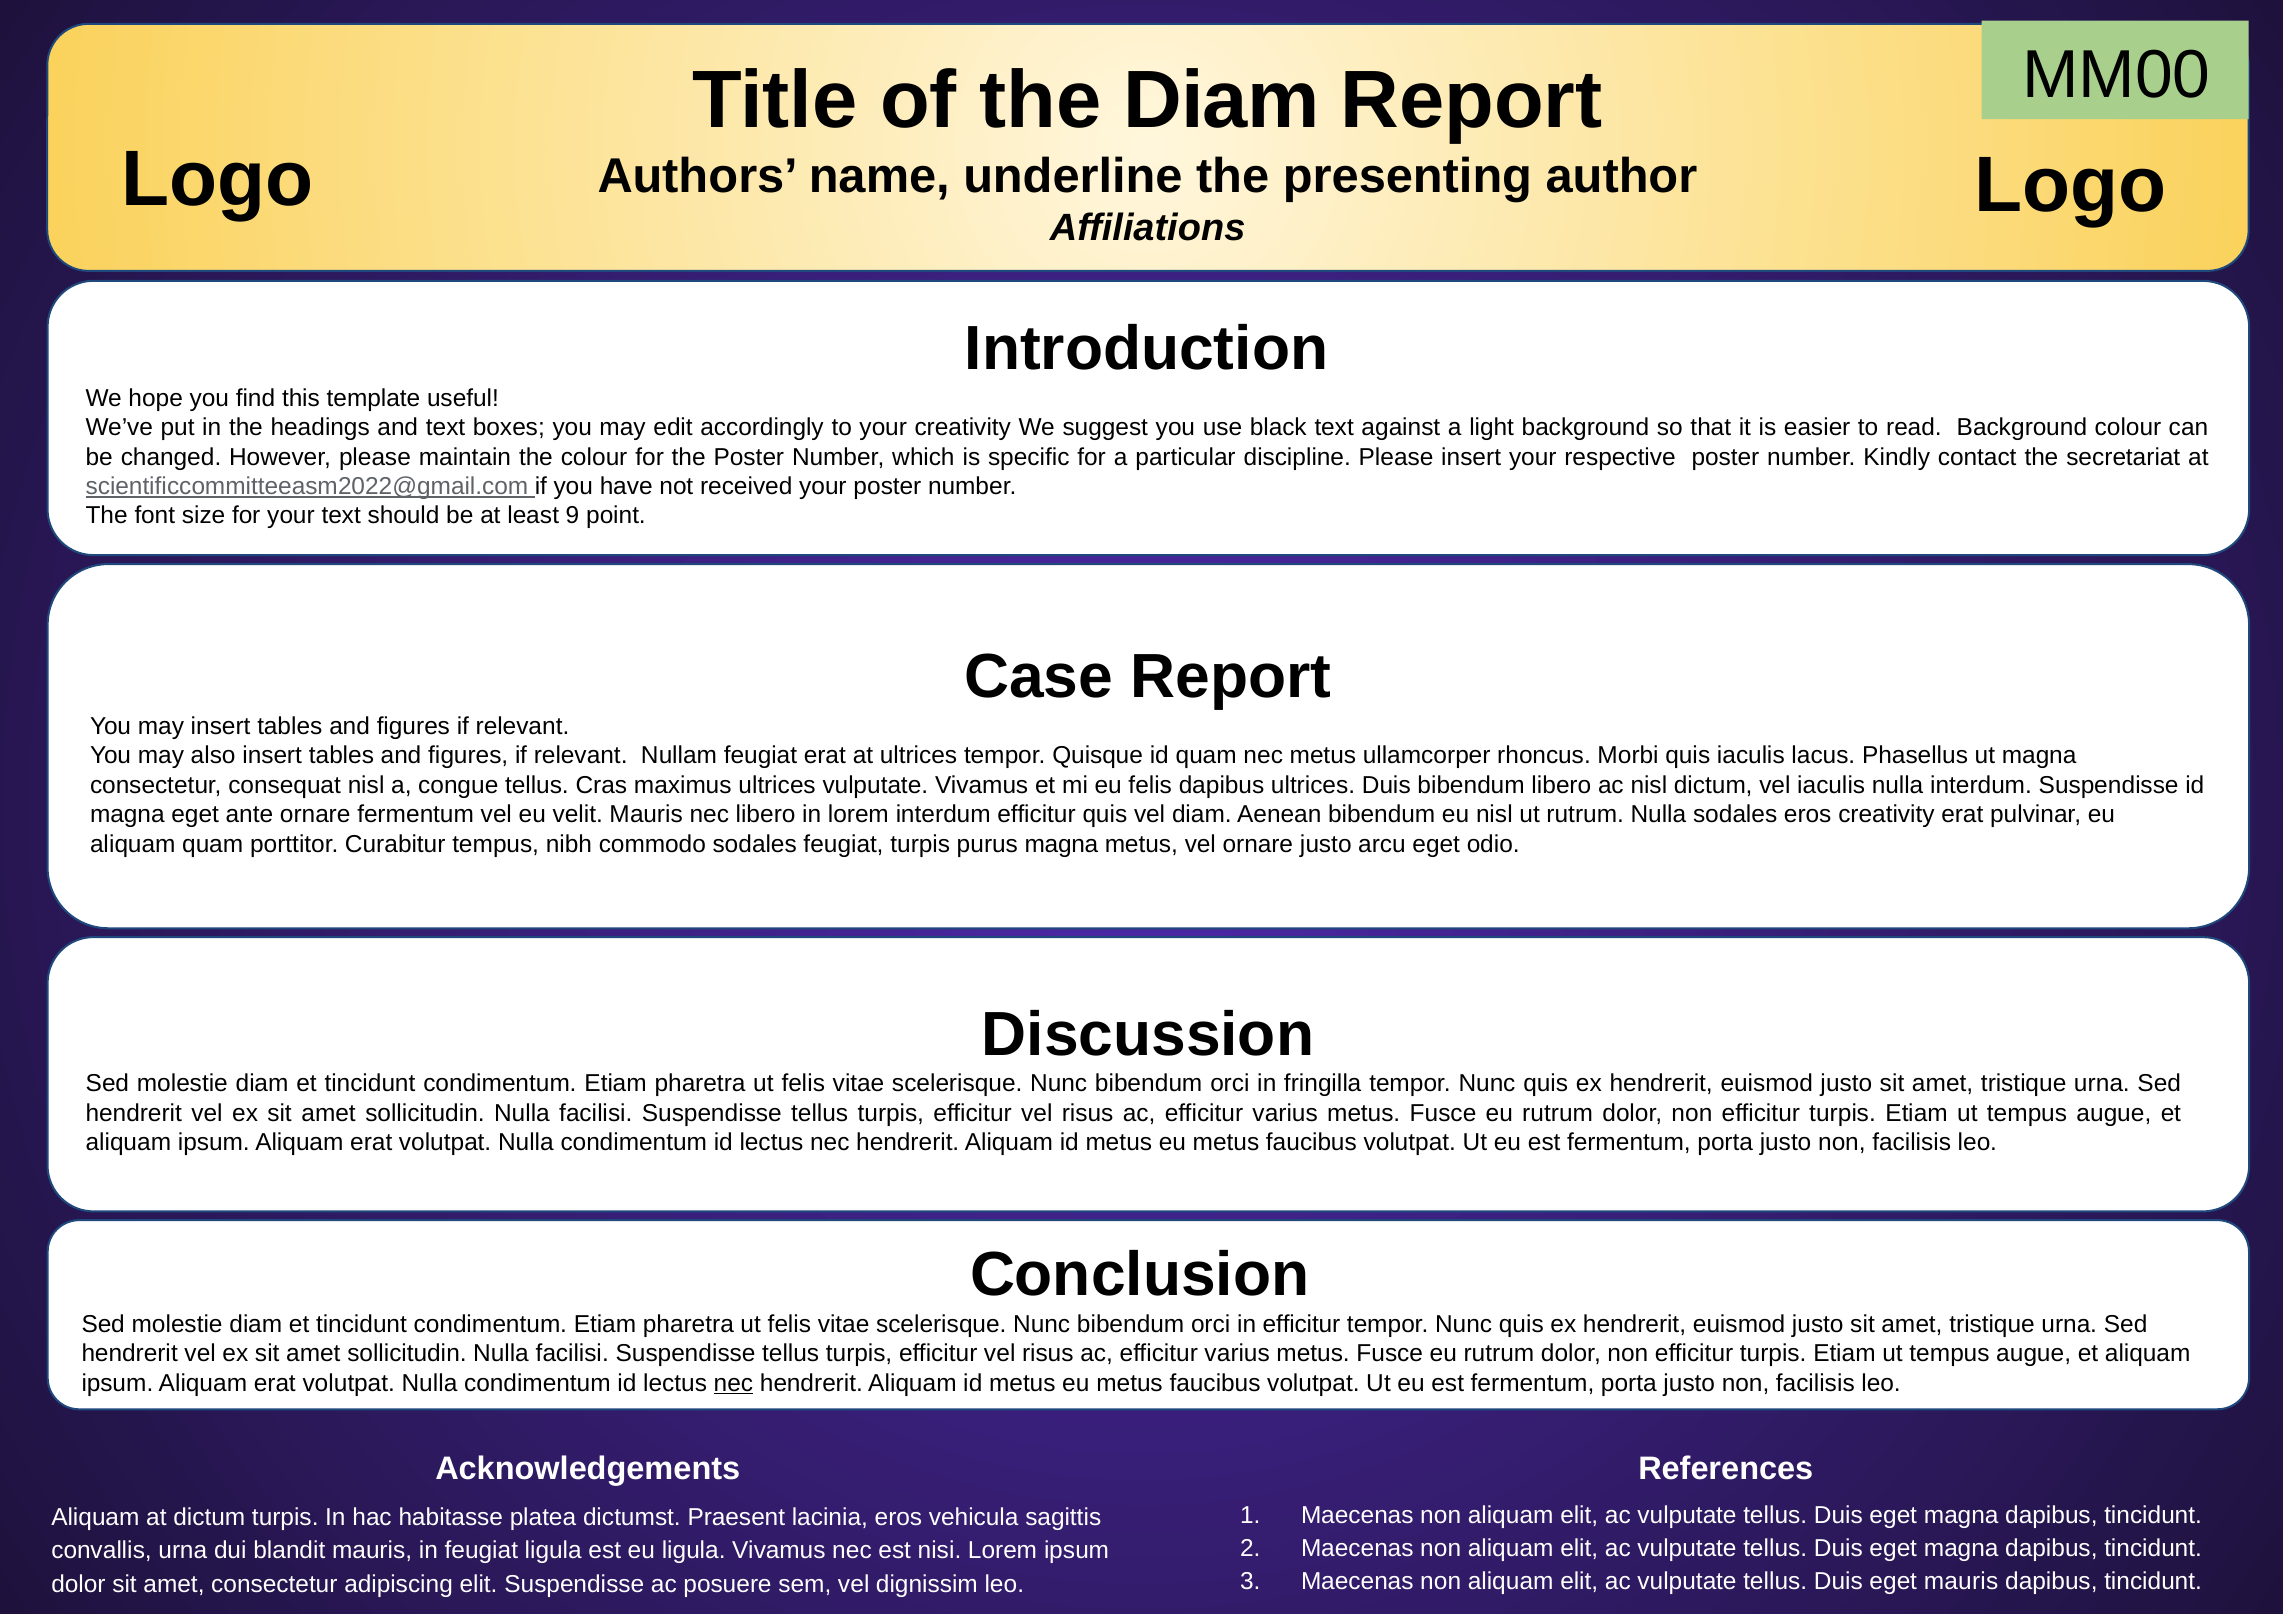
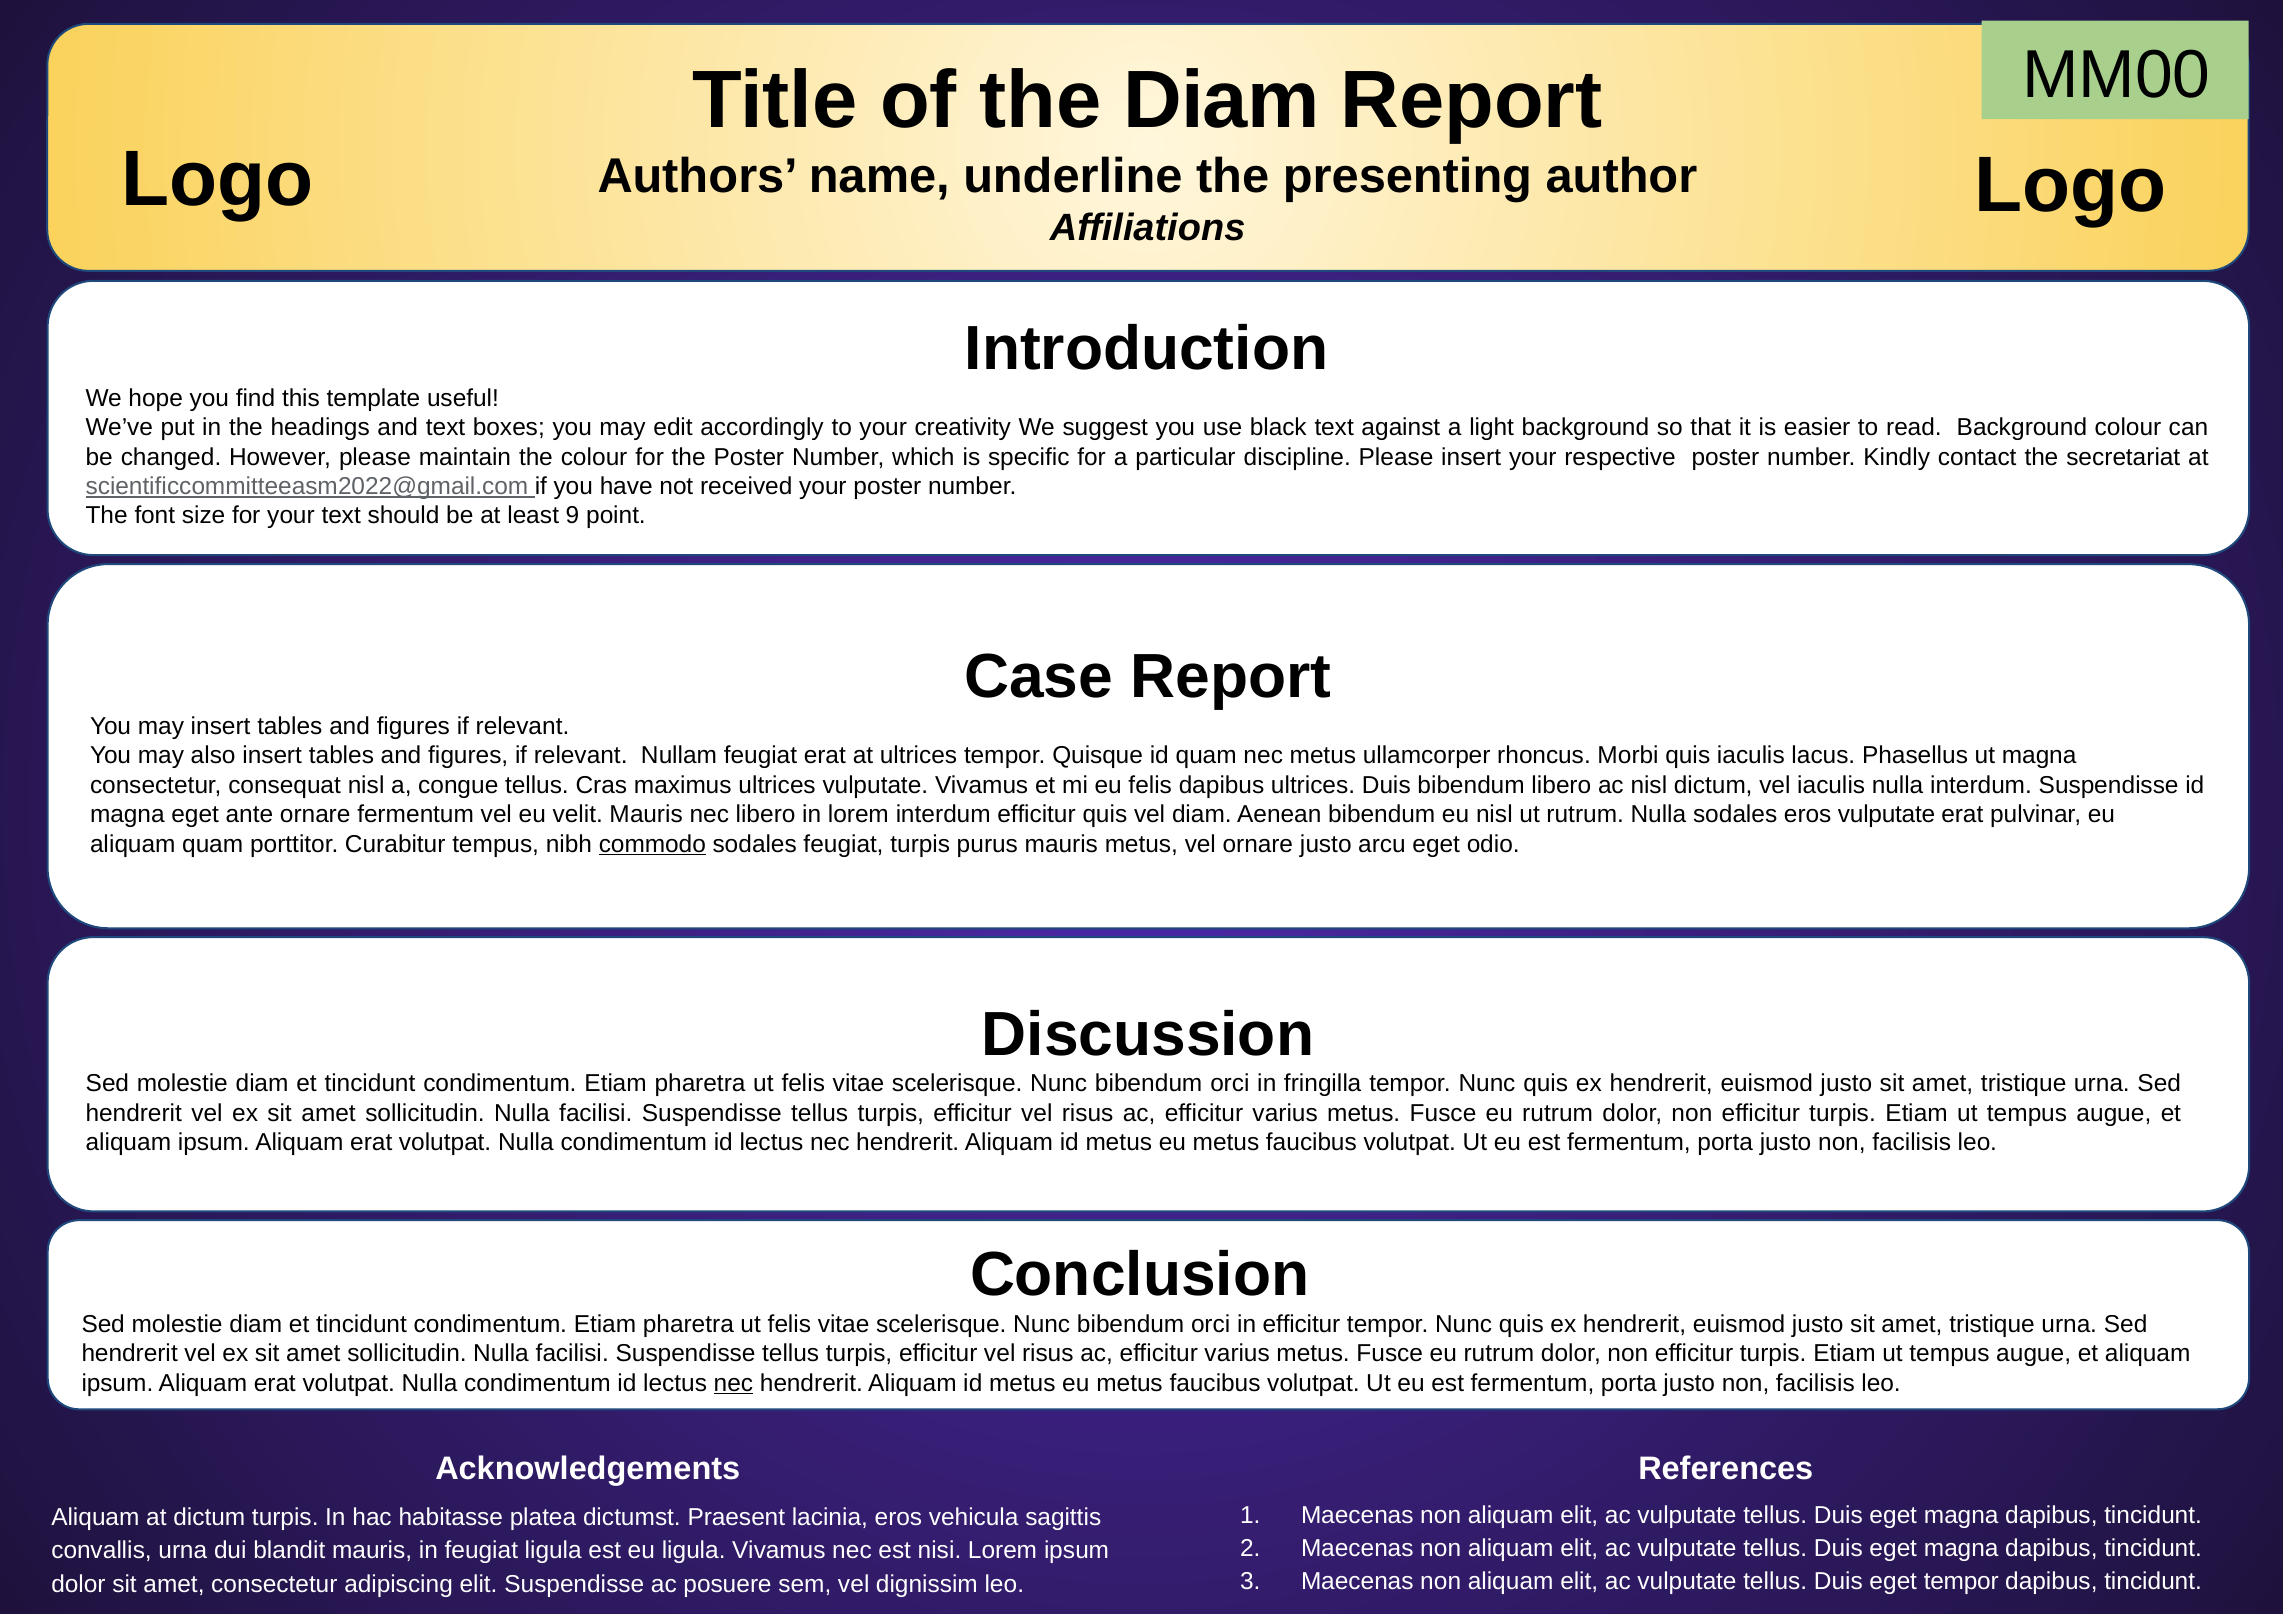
eros creativity: creativity -> vulputate
commodo underline: none -> present
purus magna: magna -> mauris
eget mauris: mauris -> tempor
